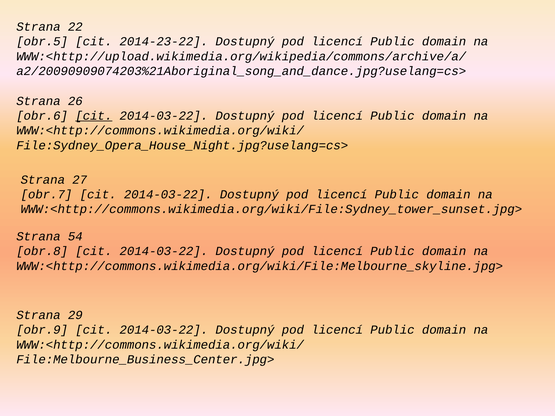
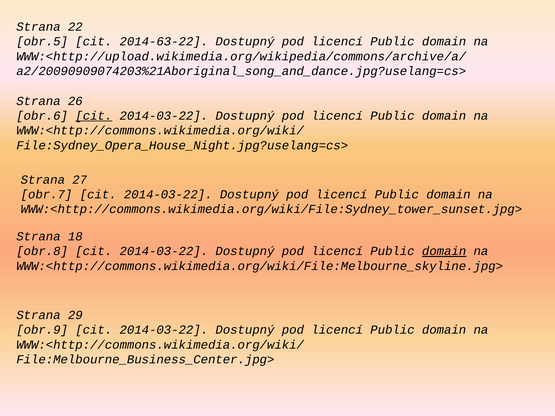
2014-23-22: 2014-23-22 -> 2014-63-22
54: 54 -> 18
domain at (444, 251) underline: none -> present
